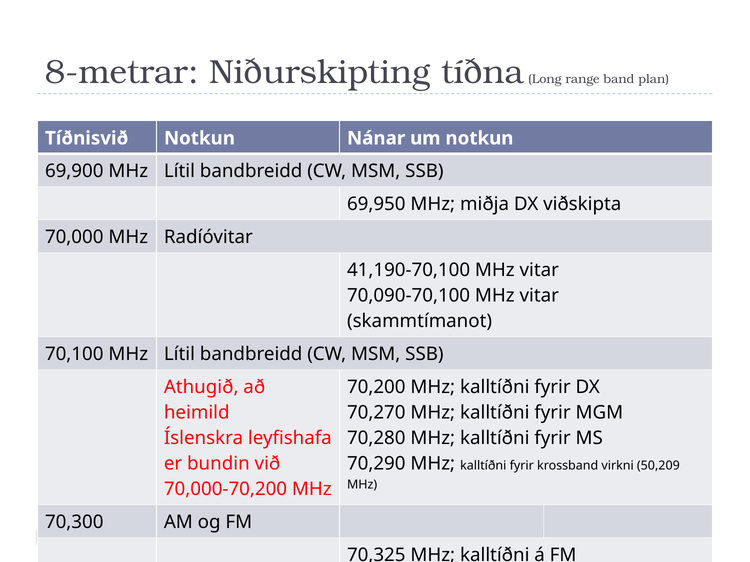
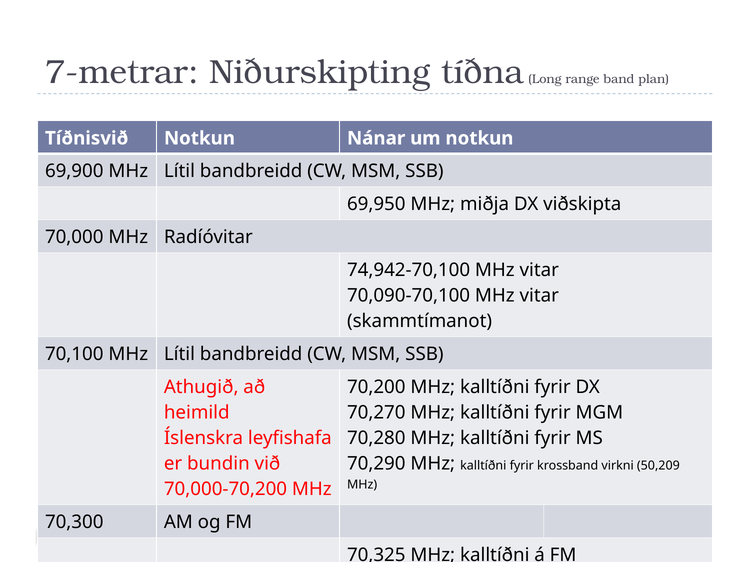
8-metrar: 8-metrar -> 7-metrar
41,190-70,100: 41,190-70,100 -> 74,942-70,100
